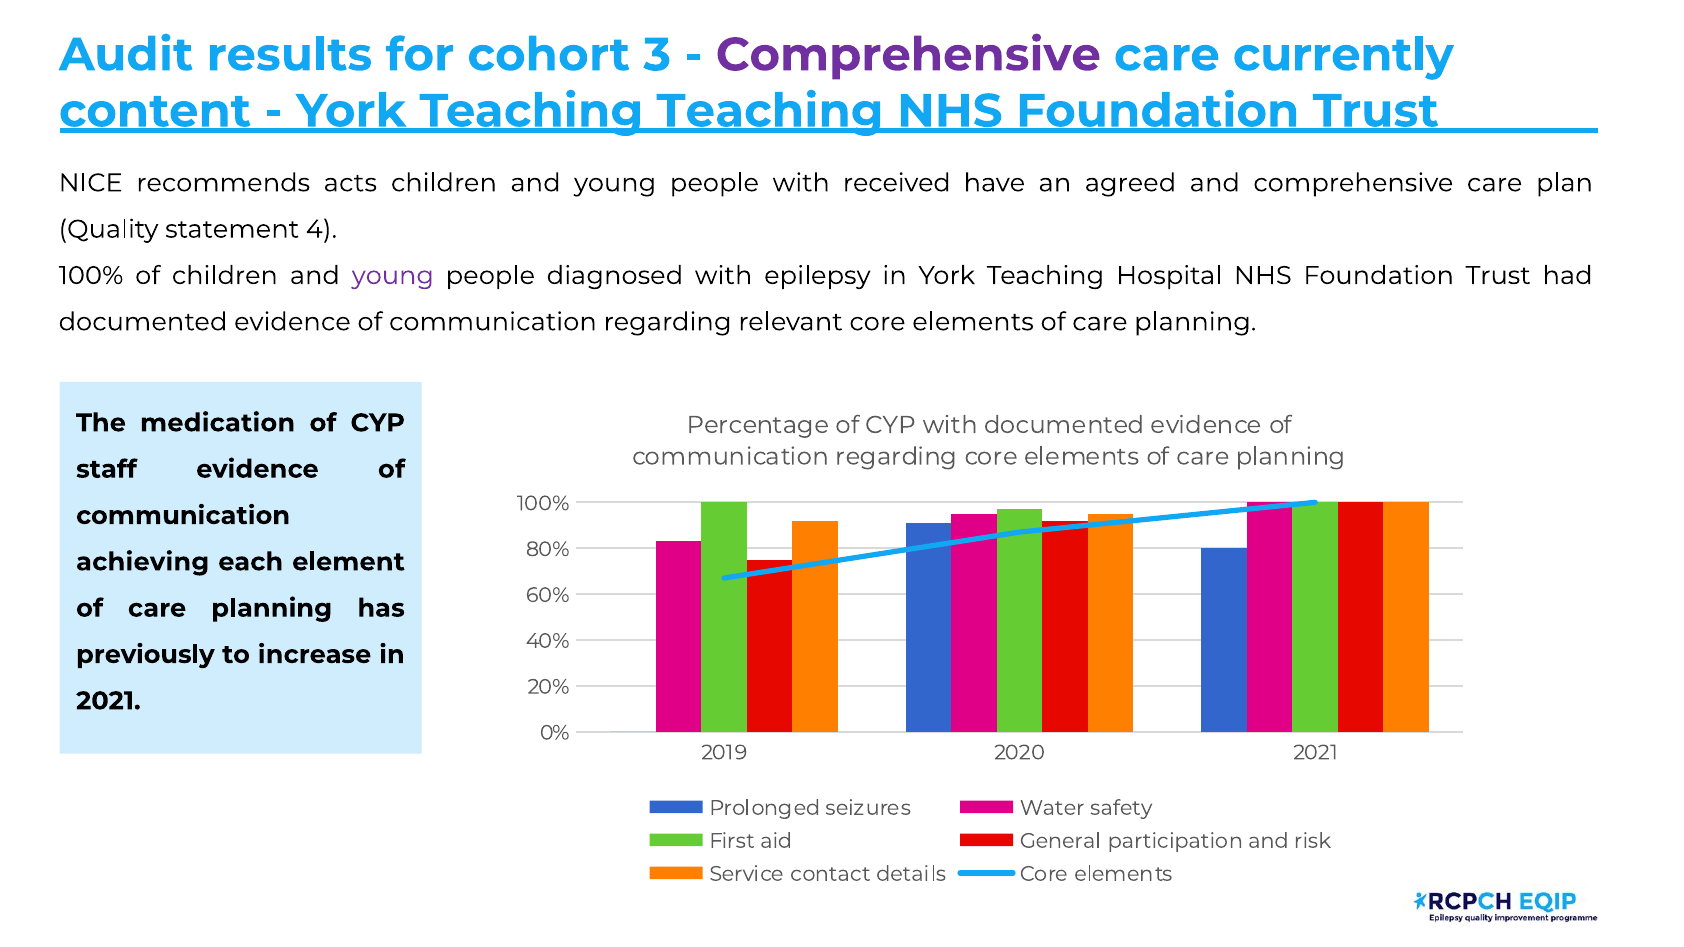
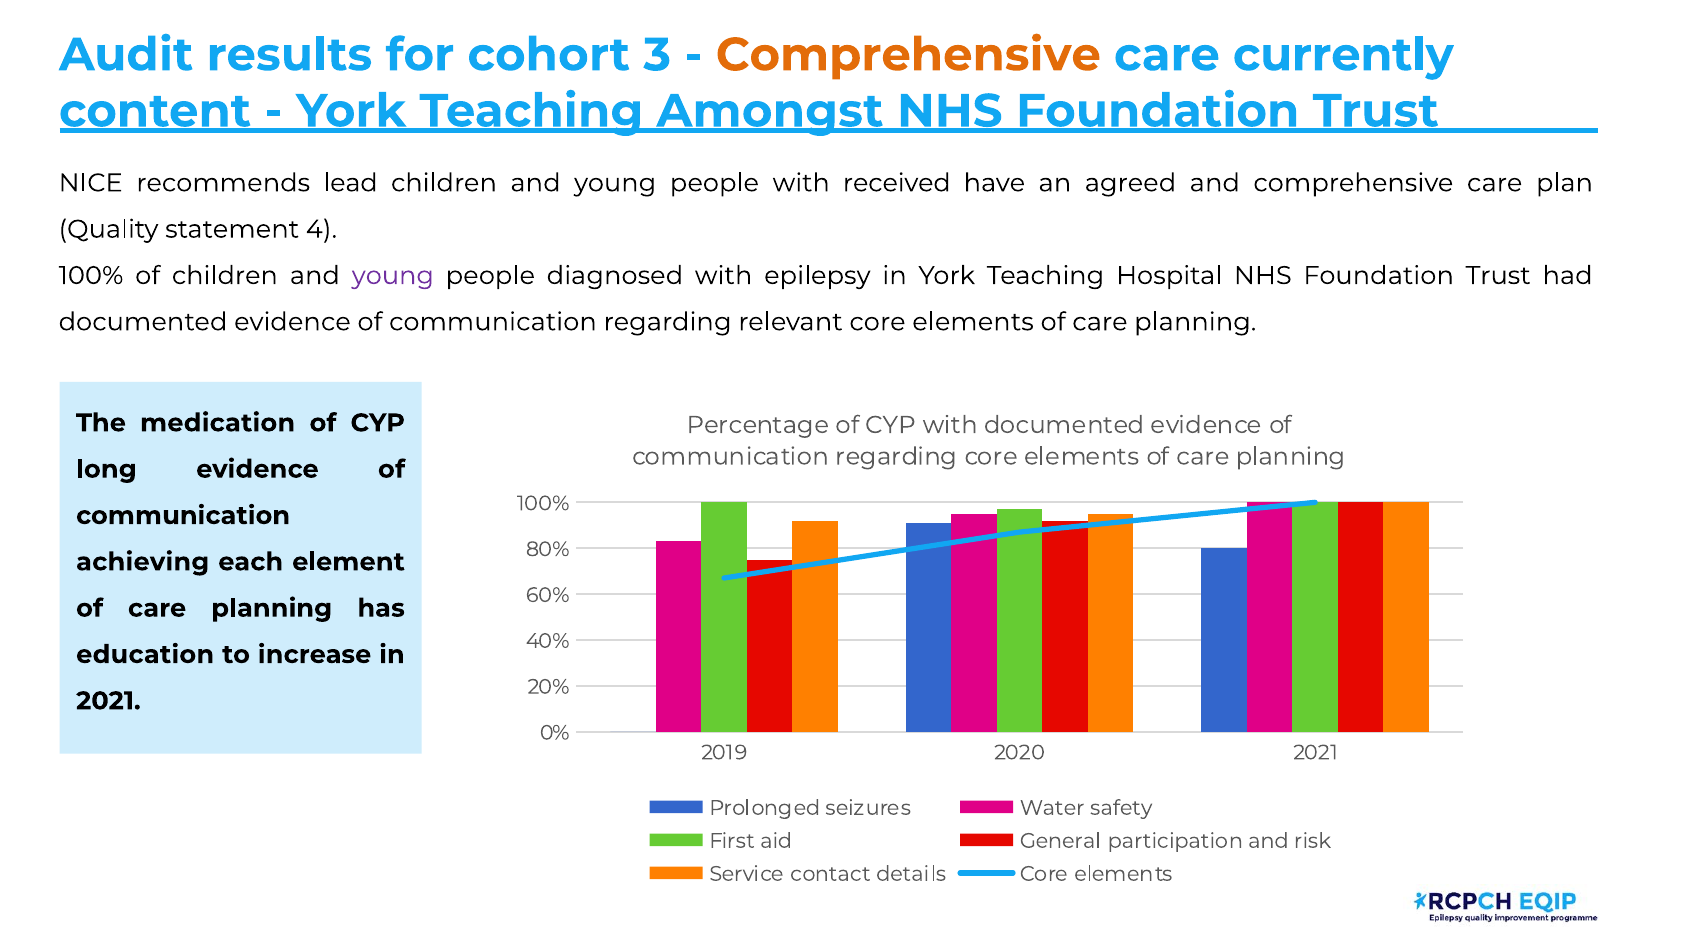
Comprehensive at (908, 55) colour: purple -> orange
Teaching Teaching: Teaching -> Amongst
acts: acts -> lead
staff: staff -> long
previously: previously -> education
